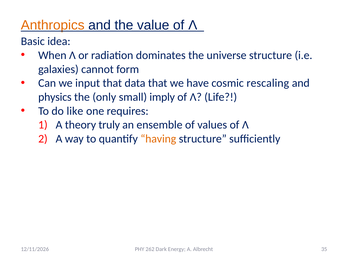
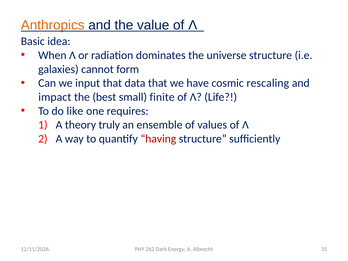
physics: physics -> impact
only: only -> best
imply: imply -> finite
having colour: orange -> red
